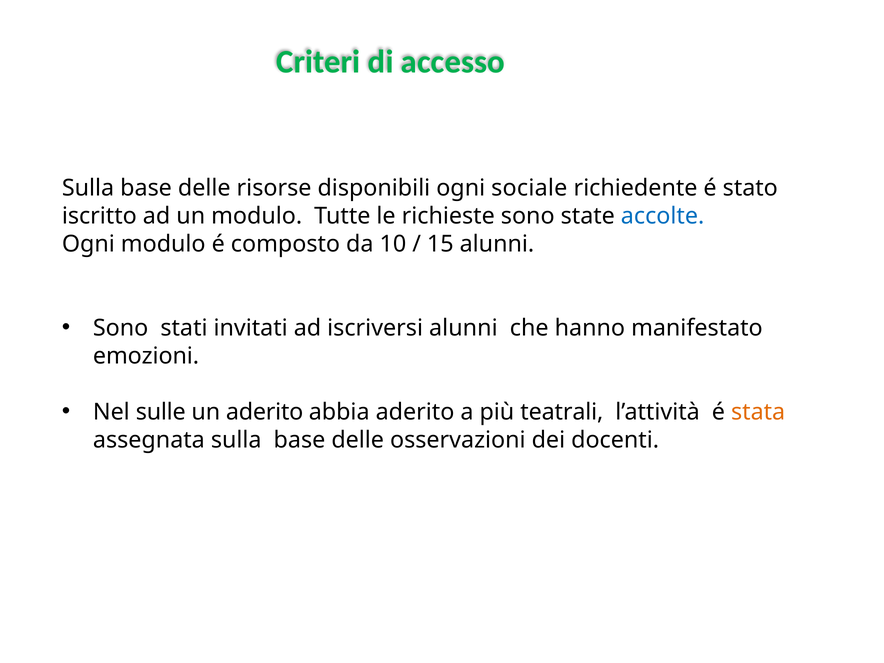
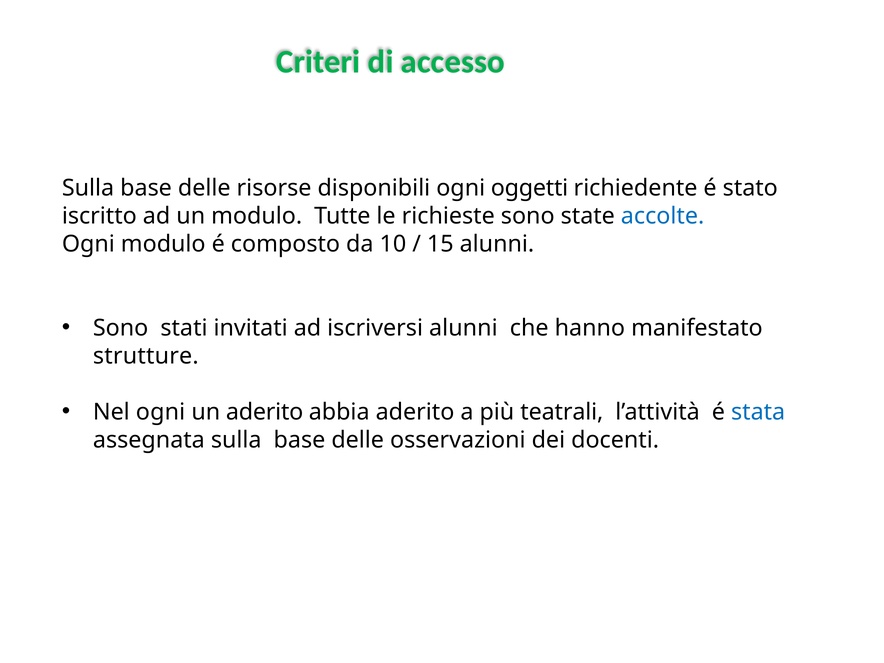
sociale: sociale -> oggetti
emozioni: emozioni -> strutture
Nel sulle: sulle -> ogni
stata colour: orange -> blue
